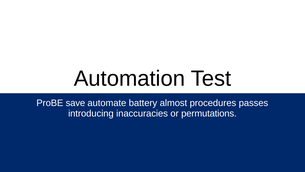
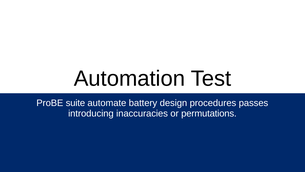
save: save -> suite
almost: almost -> design
